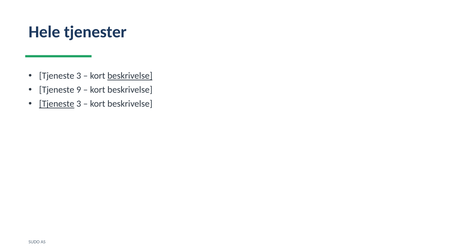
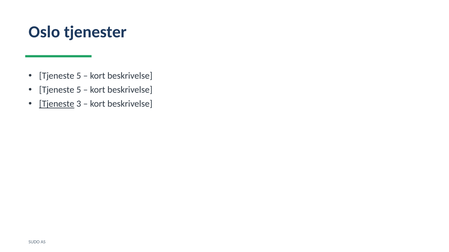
Hele: Hele -> Oslo
3 at (79, 76): 3 -> 5
beskrivelse at (130, 76) underline: present -> none
9 at (79, 90): 9 -> 5
